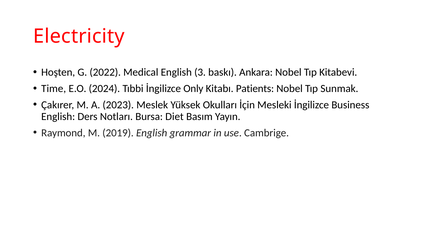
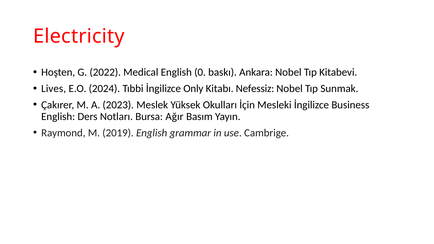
3: 3 -> 0
Time: Time -> Lives
Patients: Patients -> Nefessiz
Diet: Diet -> Ağır
